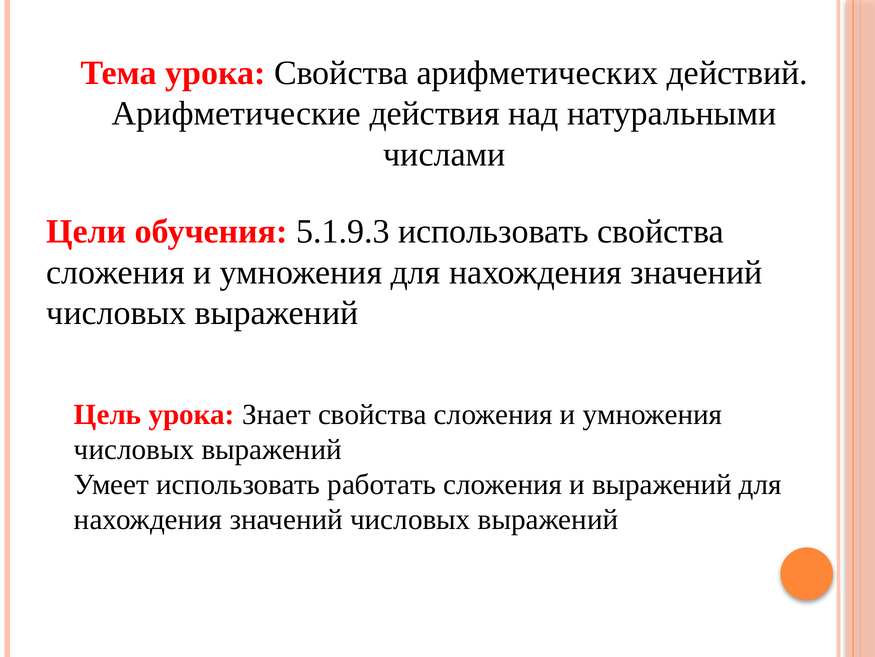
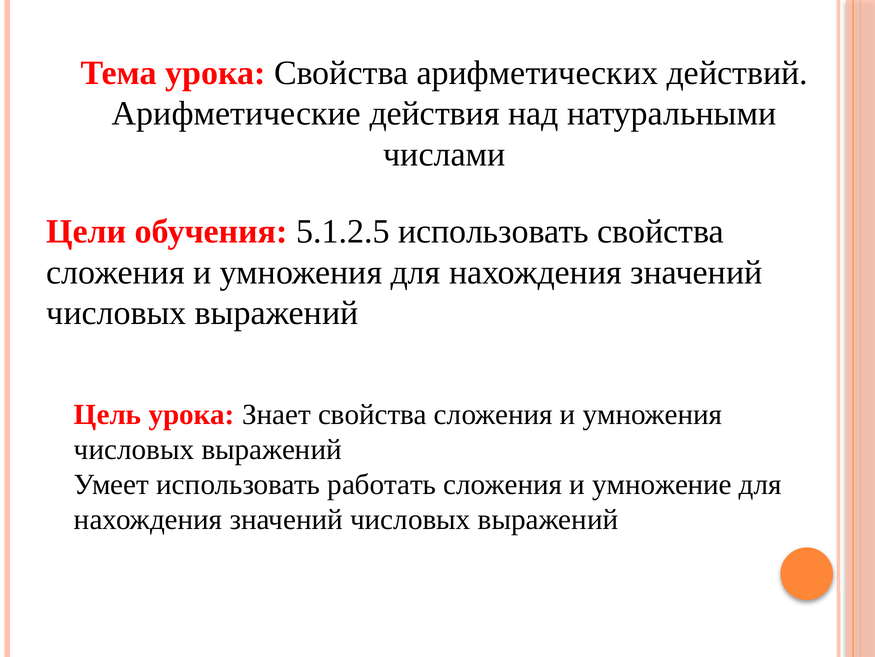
5.1.9.3: 5.1.9.3 -> 5.1.2.5
и выражений: выражений -> умножение
